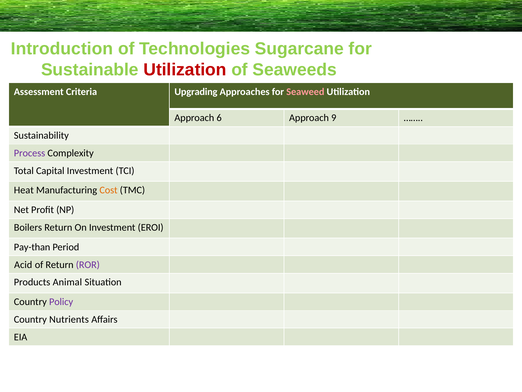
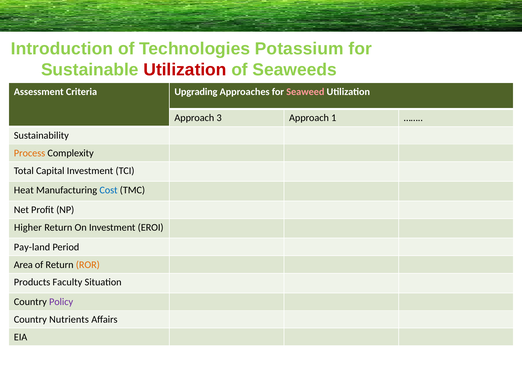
Sugarcane: Sugarcane -> Potassium
6: 6 -> 3
9: 9 -> 1
Process colour: purple -> orange
Cost colour: orange -> blue
Boilers: Boilers -> Higher
Pay-than: Pay-than -> Pay-land
Acid: Acid -> Area
ROR colour: purple -> orange
Animal: Animal -> Faculty
